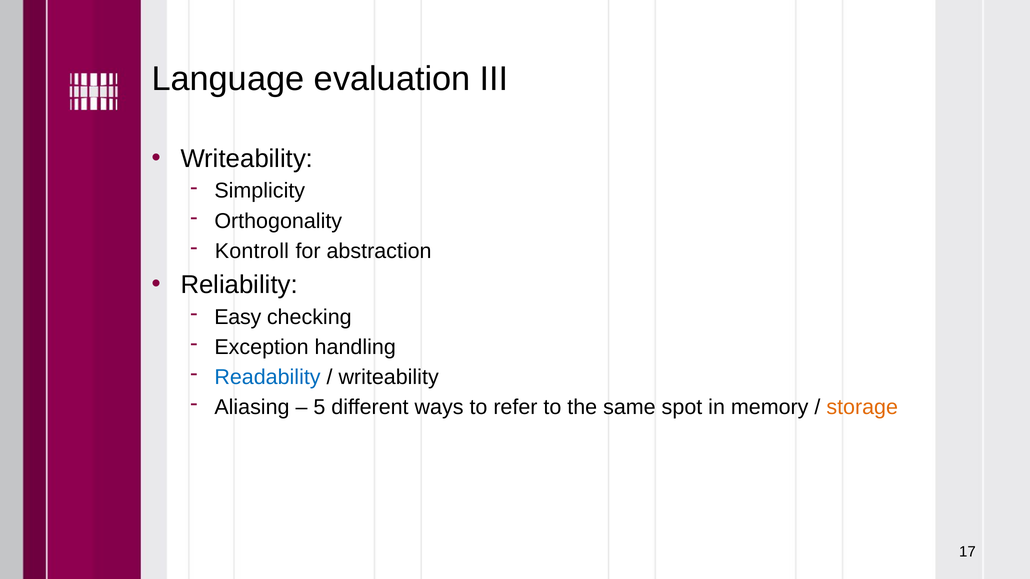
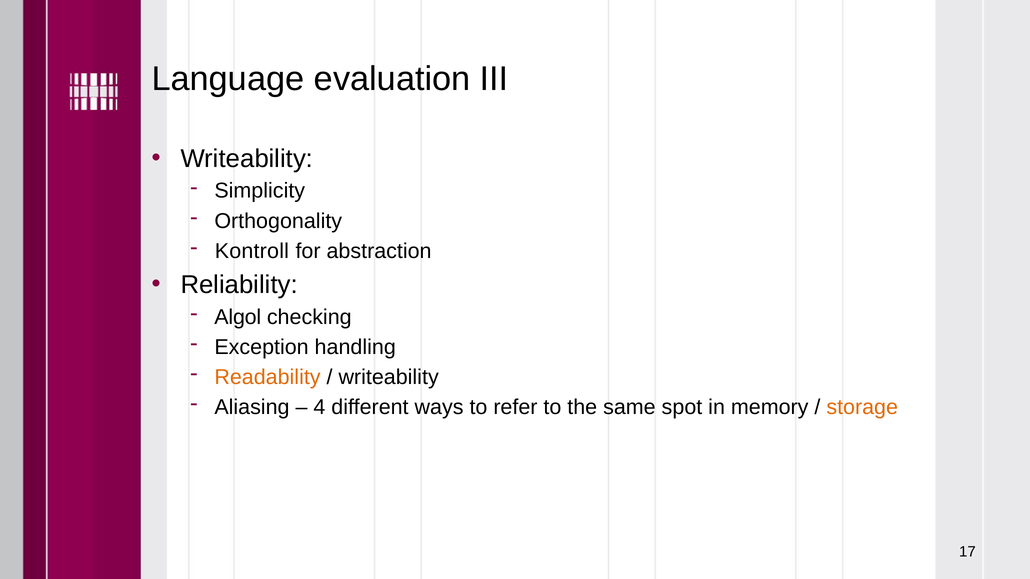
Easy: Easy -> Algol
Readability colour: blue -> orange
5: 5 -> 4
